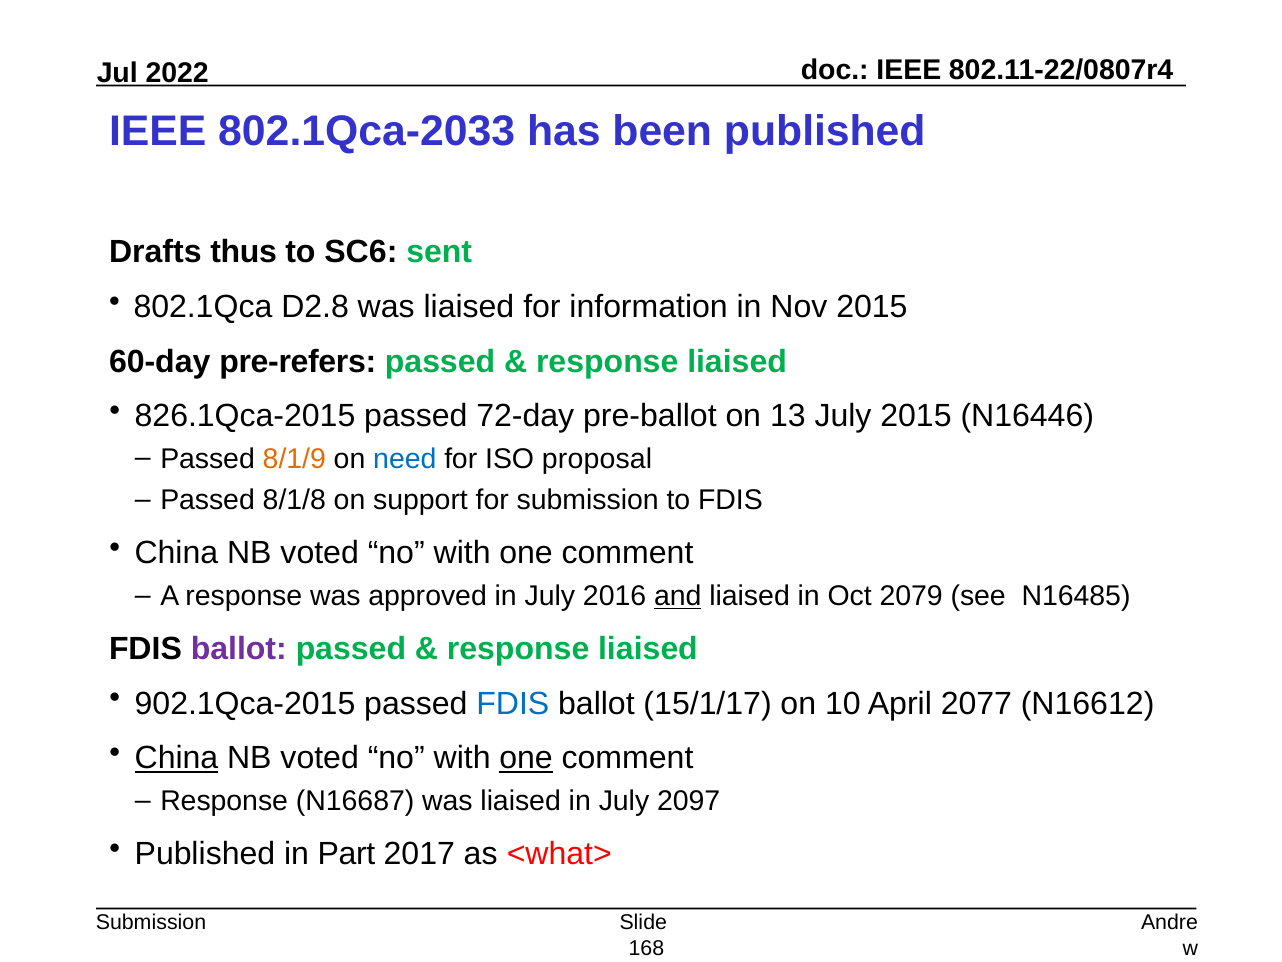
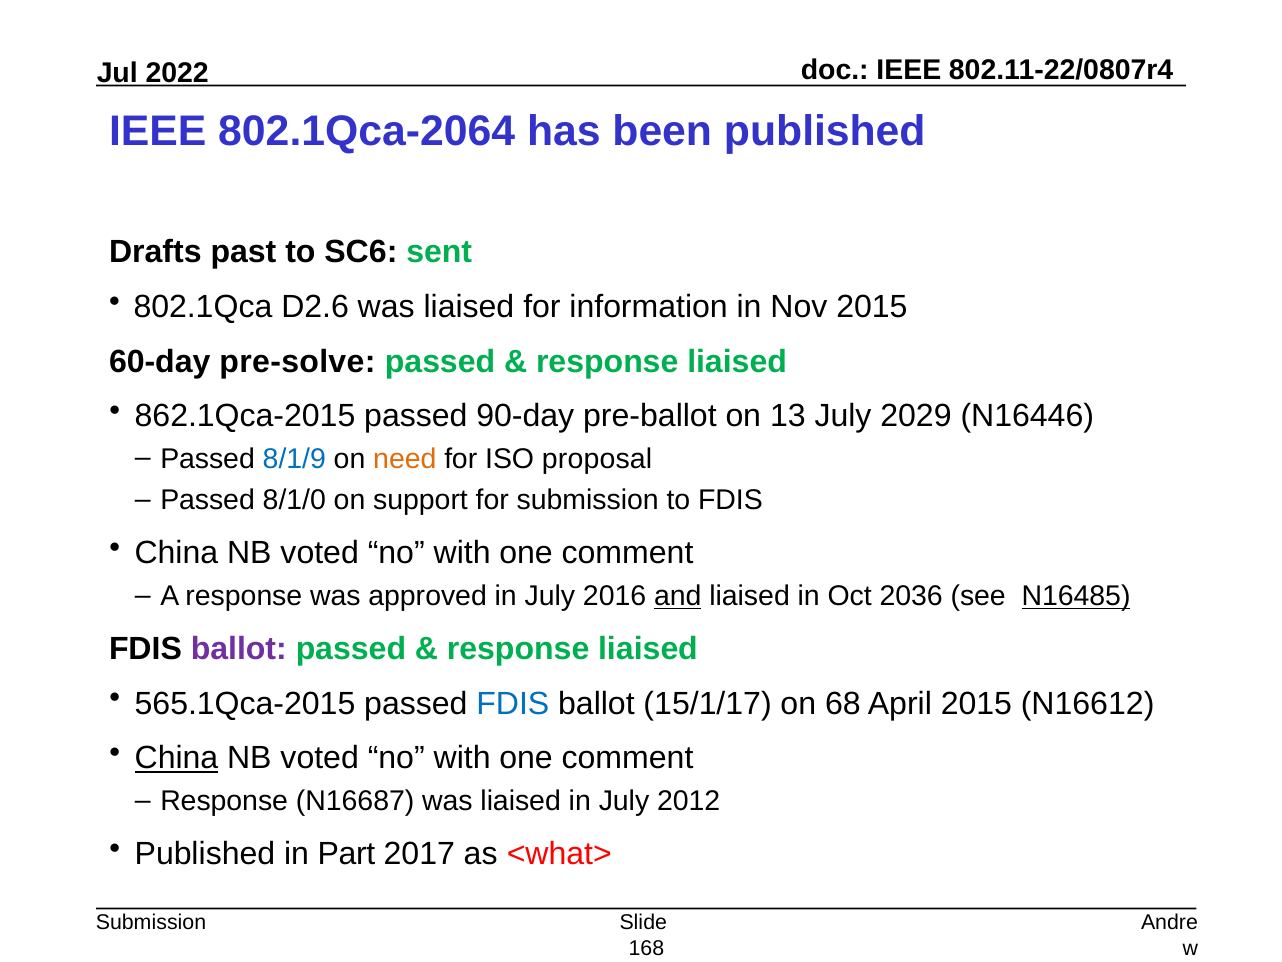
802.1Qca-2033: 802.1Qca-2033 -> 802.1Qca-2064
thus: thus -> past
D2.8: D2.8 -> D2.6
pre-refers: pre-refers -> pre-solve
826.1Qca-2015: 826.1Qca-2015 -> 862.1Qca-2015
72-day: 72-day -> 90-day
July 2015: 2015 -> 2029
8/1/9 colour: orange -> blue
need colour: blue -> orange
8/1/8: 8/1/8 -> 8/1/0
2079: 2079 -> 2036
N16485 underline: none -> present
902.1Qca-2015: 902.1Qca-2015 -> 565.1Qca-2015
10: 10 -> 68
April 2077: 2077 -> 2015
one at (526, 758) underline: present -> none
2097: 2097 -> 2012
